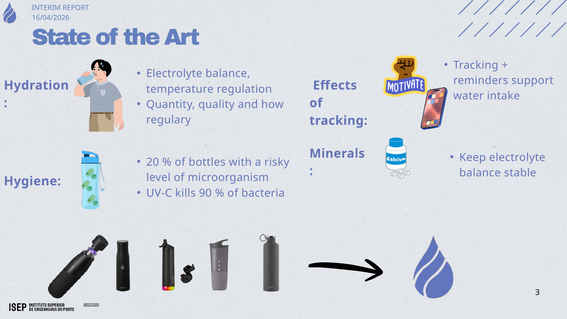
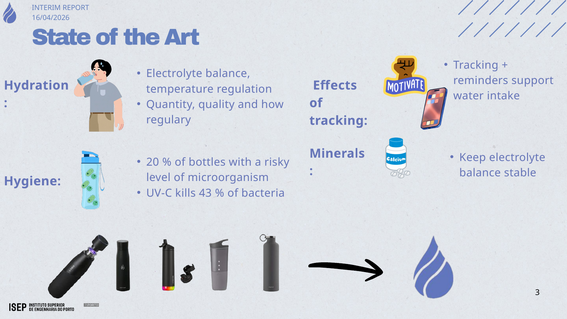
90: 90 -> 43
